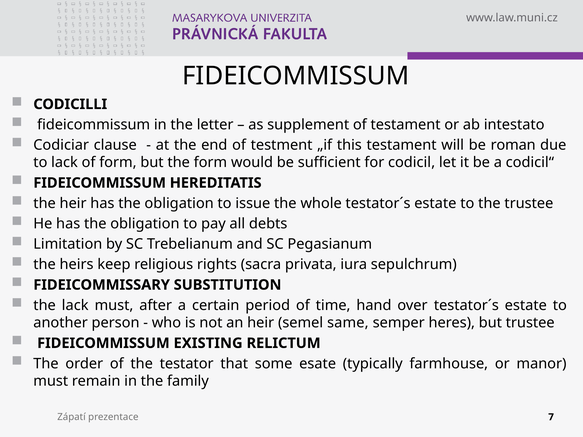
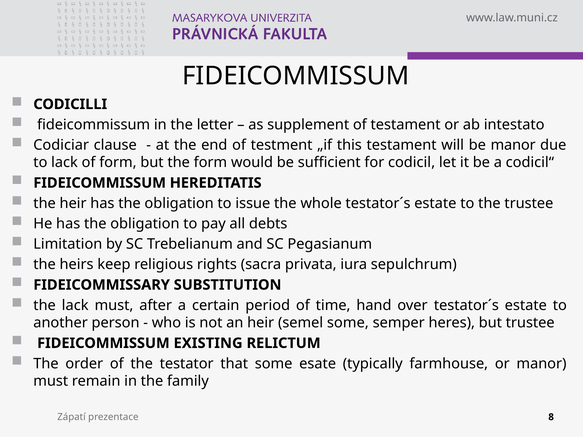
be roman: roman -> manor
semel same: same -> some
7: 7 -> 8
